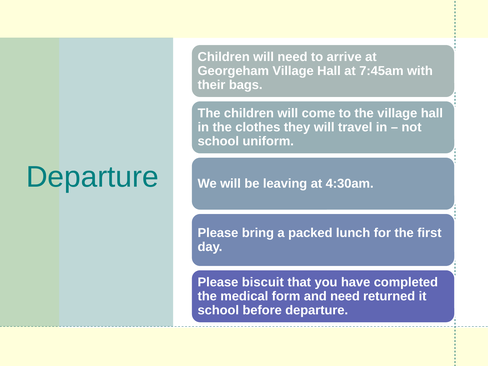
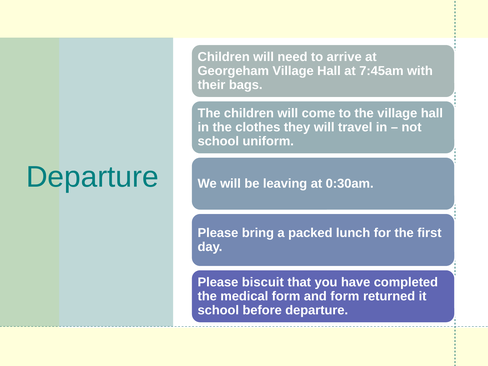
4:30am: 4:30am -> 0:30am
and need: need -> form
